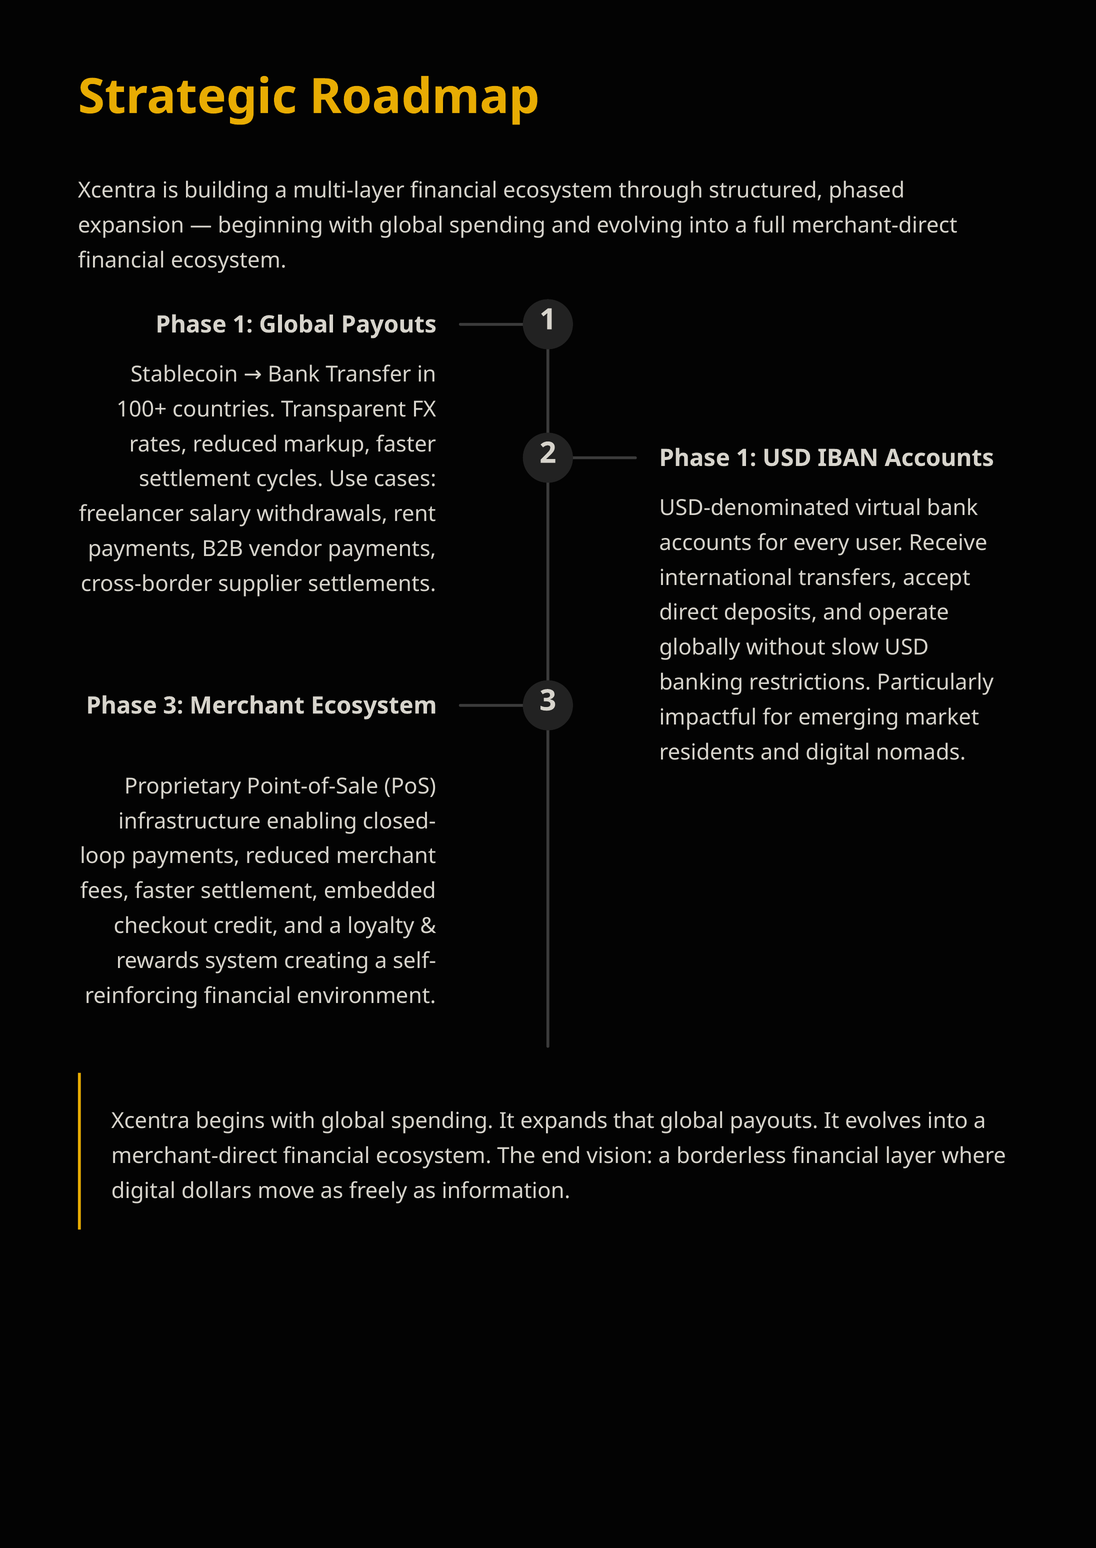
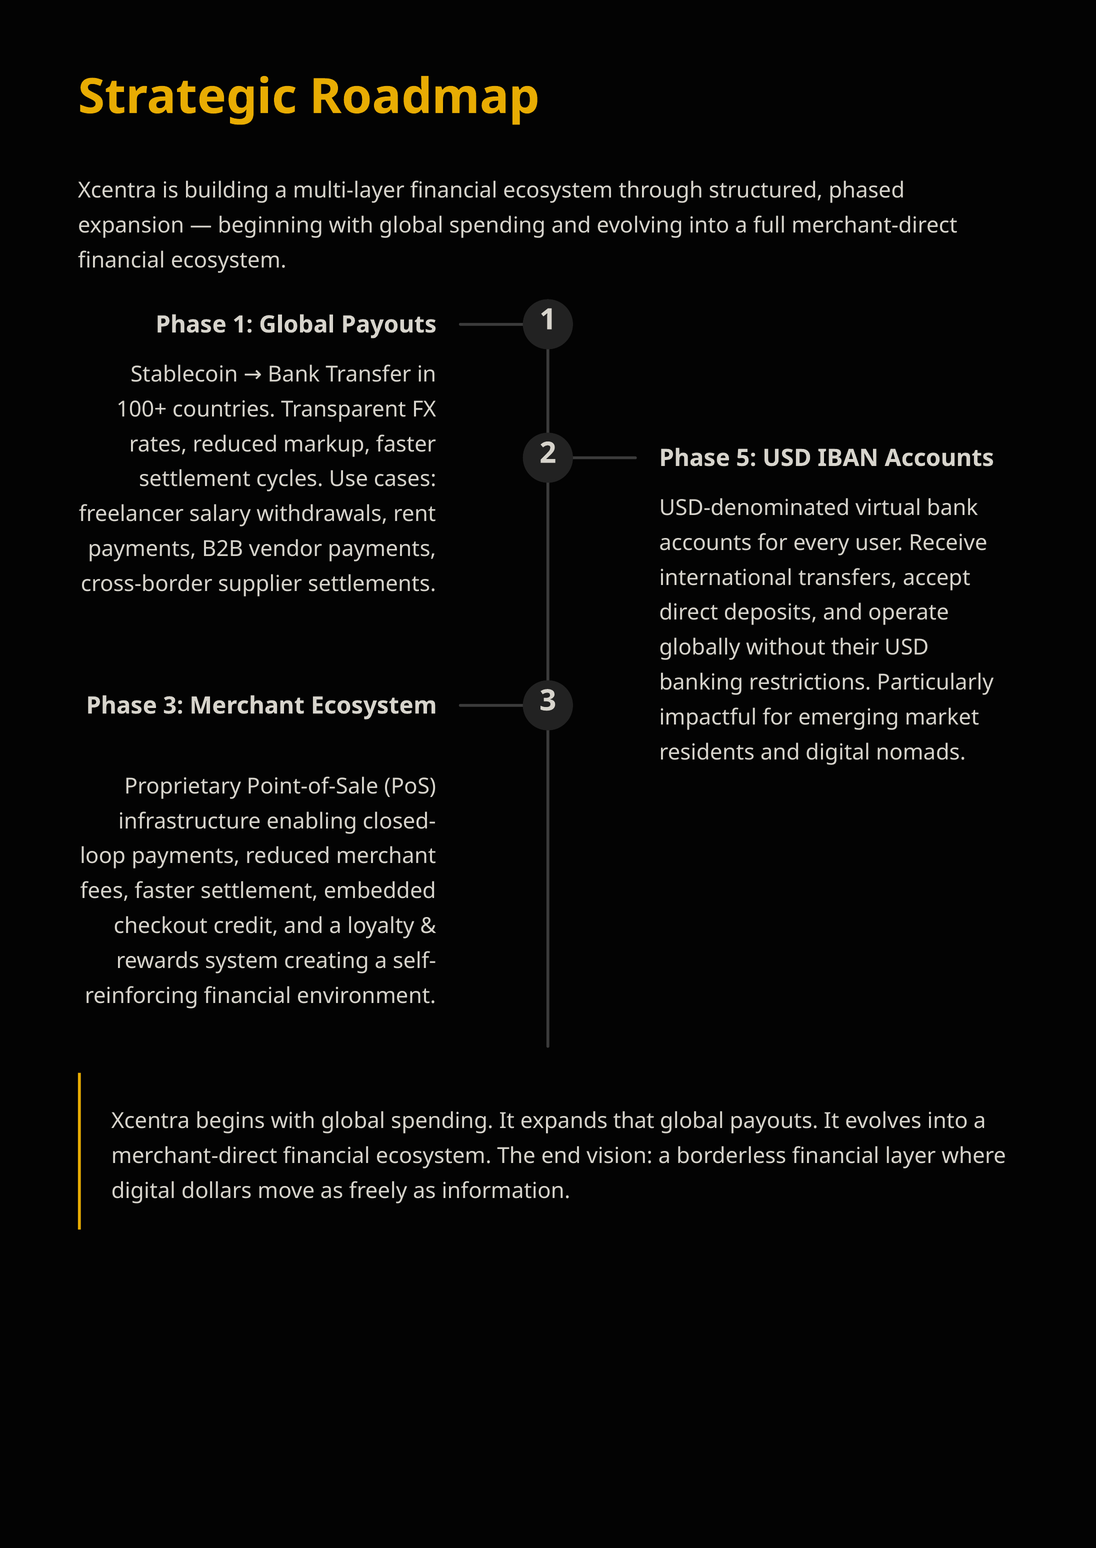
2 Phase 1: 1 -> 5
slow: slow -> their
